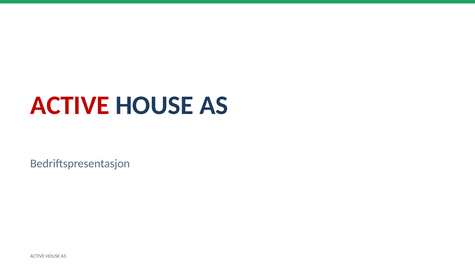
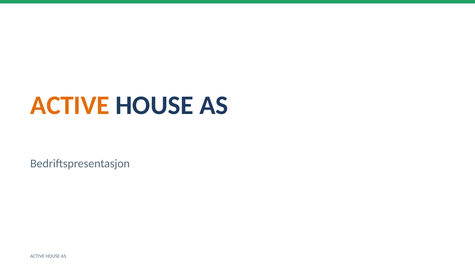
ACTIVE at (70, 105) colour: red -> orange
